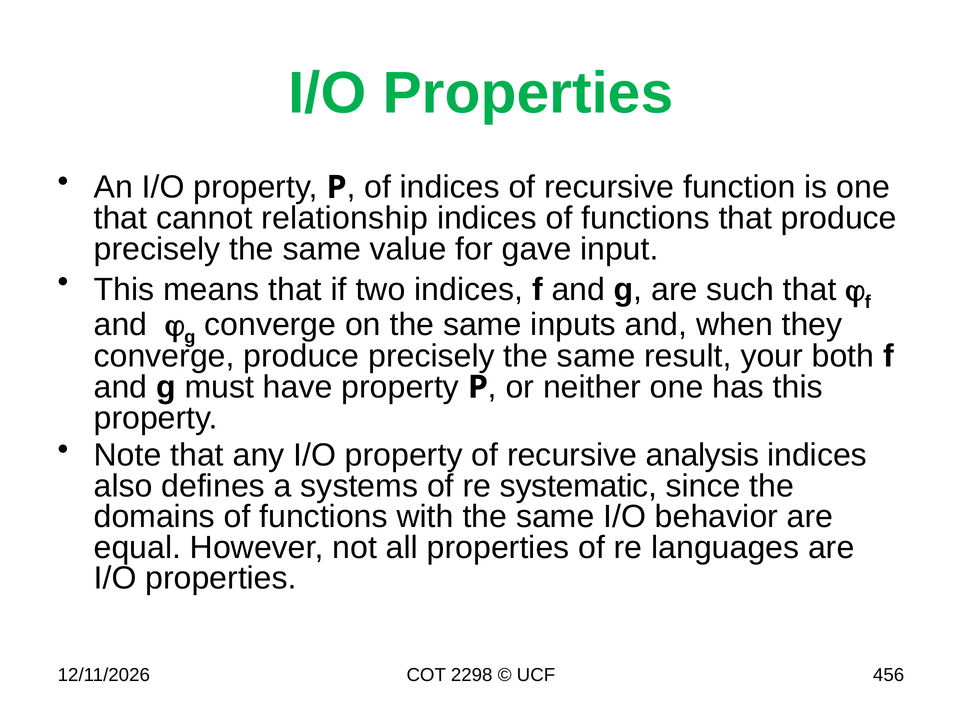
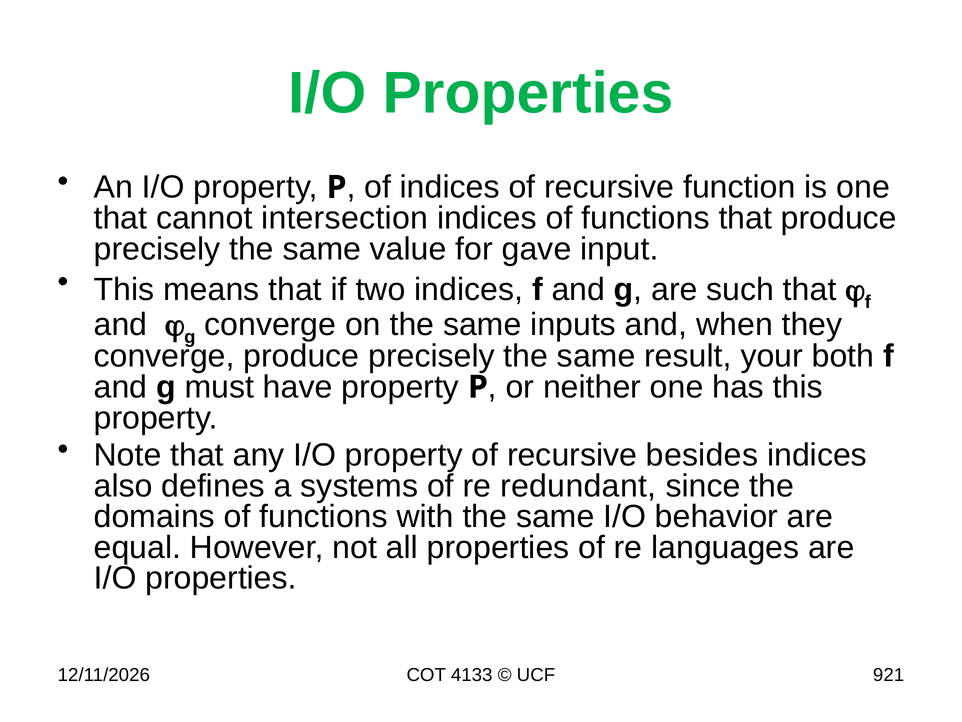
relationship: relationship -> intersection
analysis: analysis -> besides
systematic: systematic -> redundant
2298: 2298 -> 4133
456: 456 -> 921
